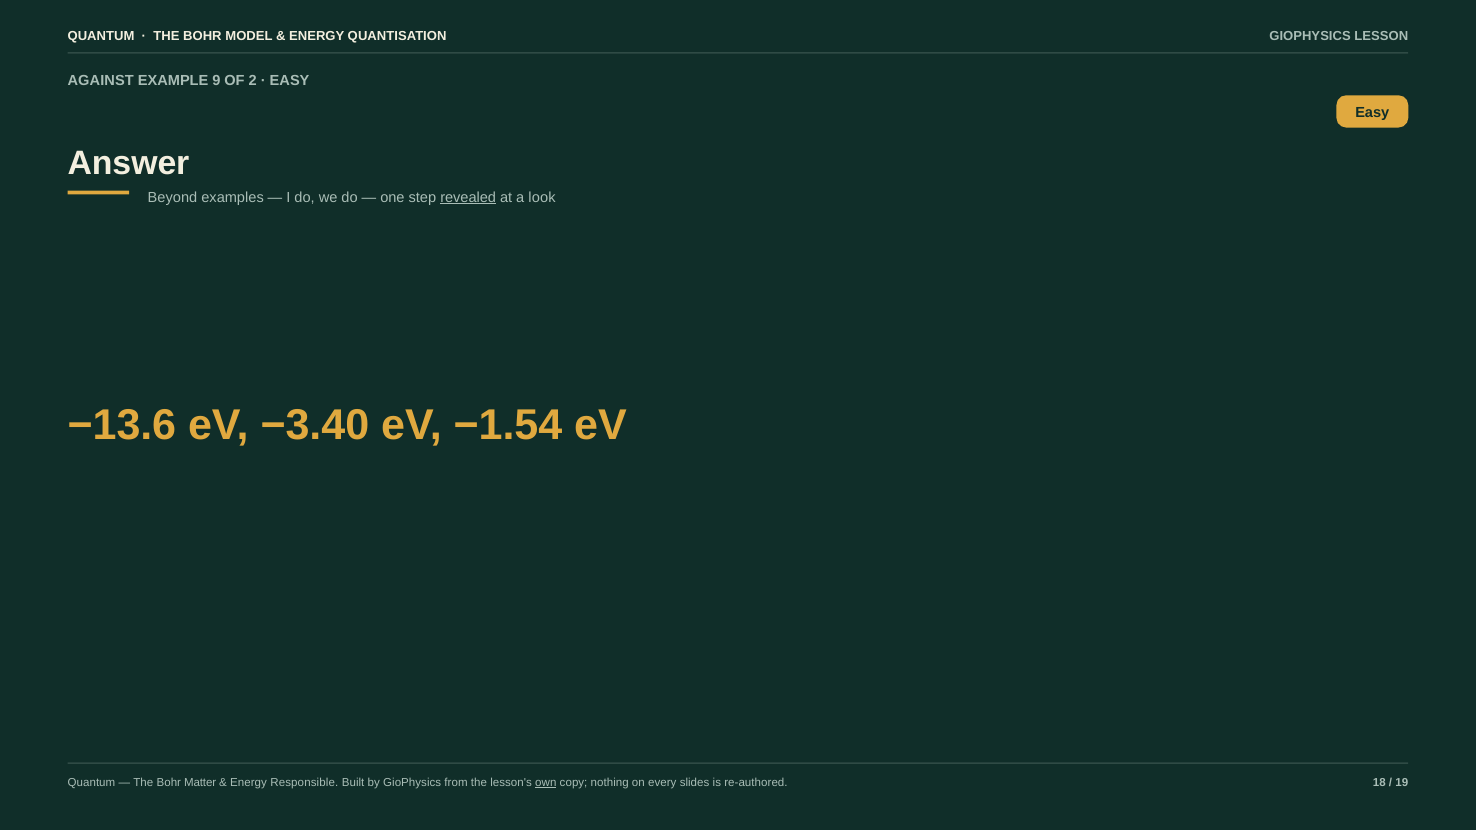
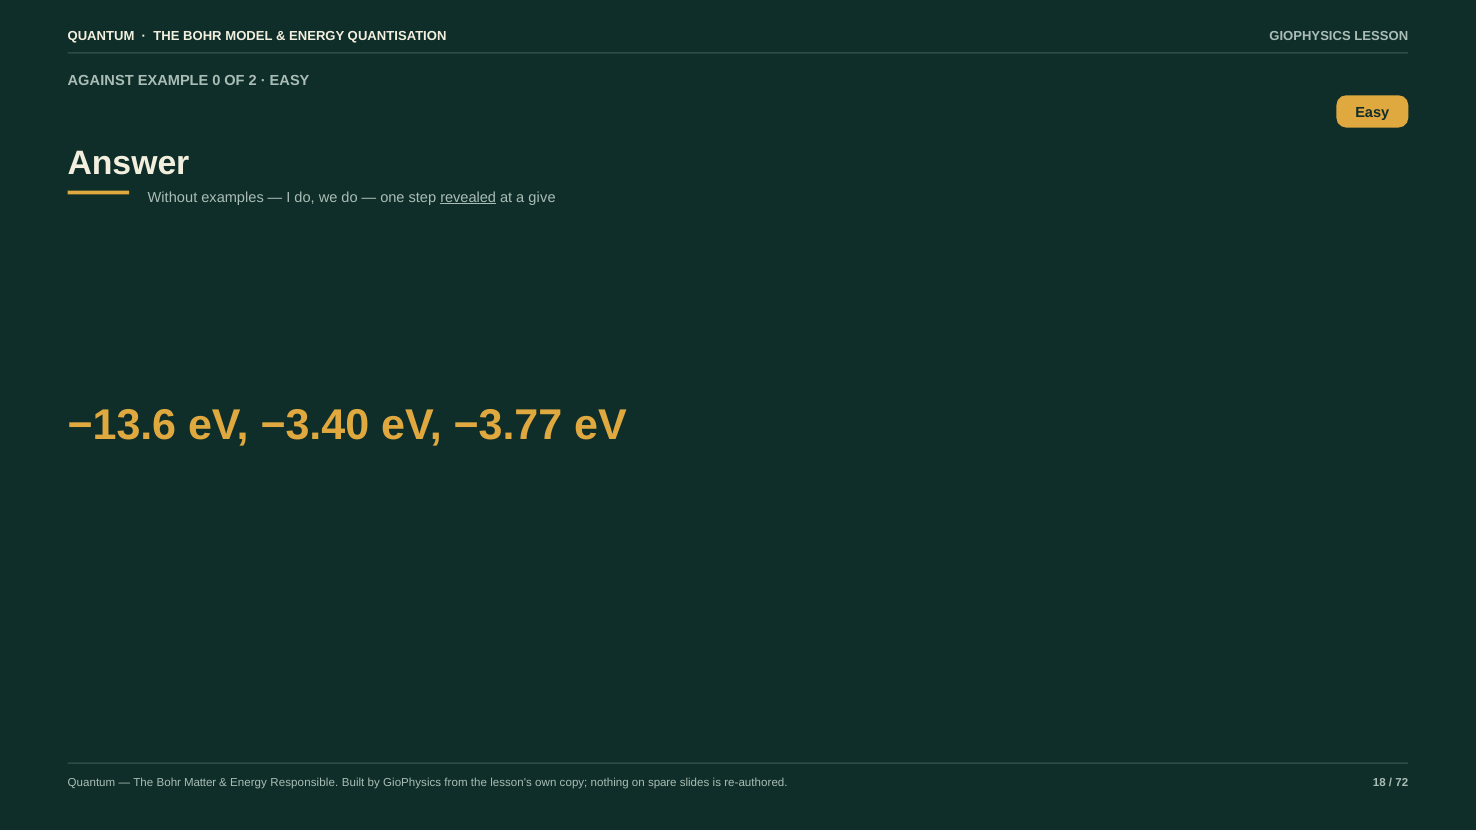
9: 9 -> 0
Beyond: Beyond -> Without
look: look -> give
−1.54: −1.54 -> −3.77
own underline: present -> none
every: every -> spare
19: 19 -> 72
